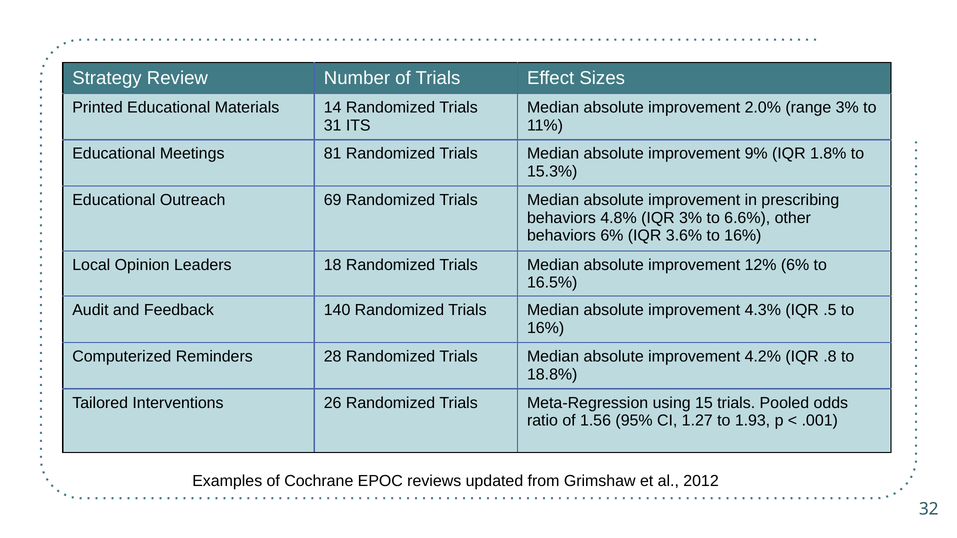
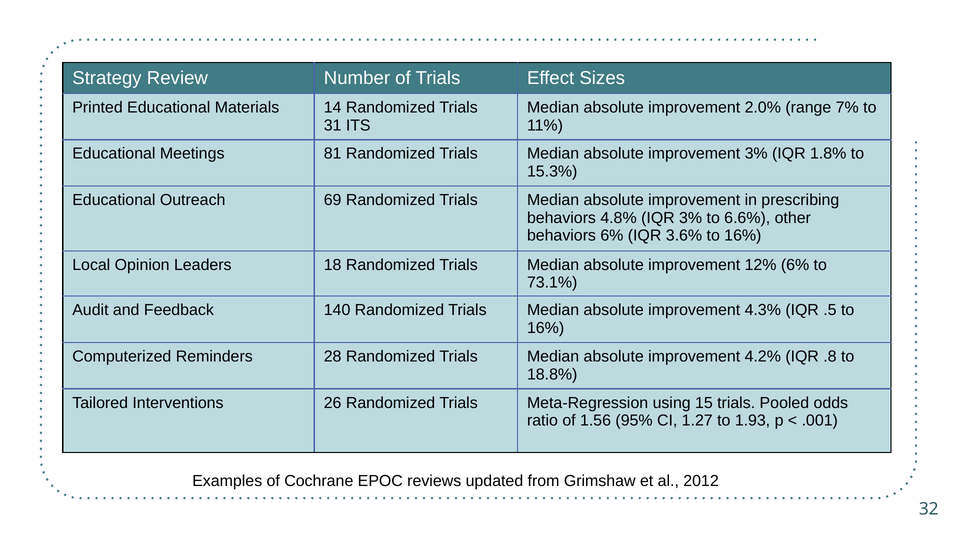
range 3%: 3% -> 7%
improvement 9%: 9% -> 3%
16.5%: 16.5% -> 73.1%
